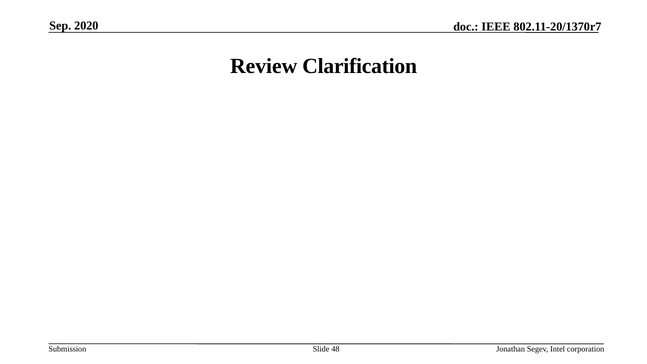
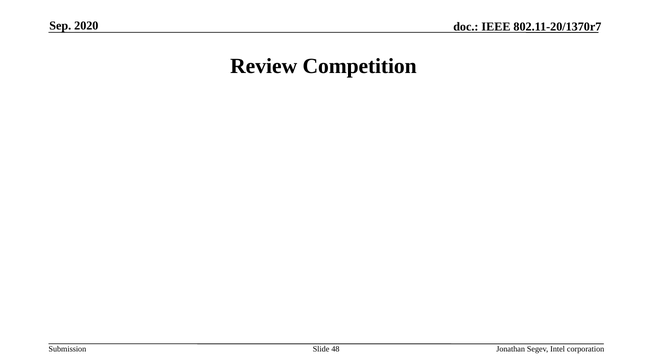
Clarification: Clarification -> Competition
